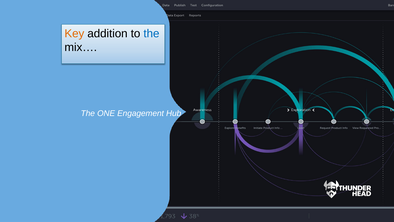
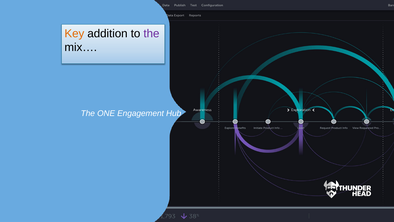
the at (151, 33) colour: blue -> purple
